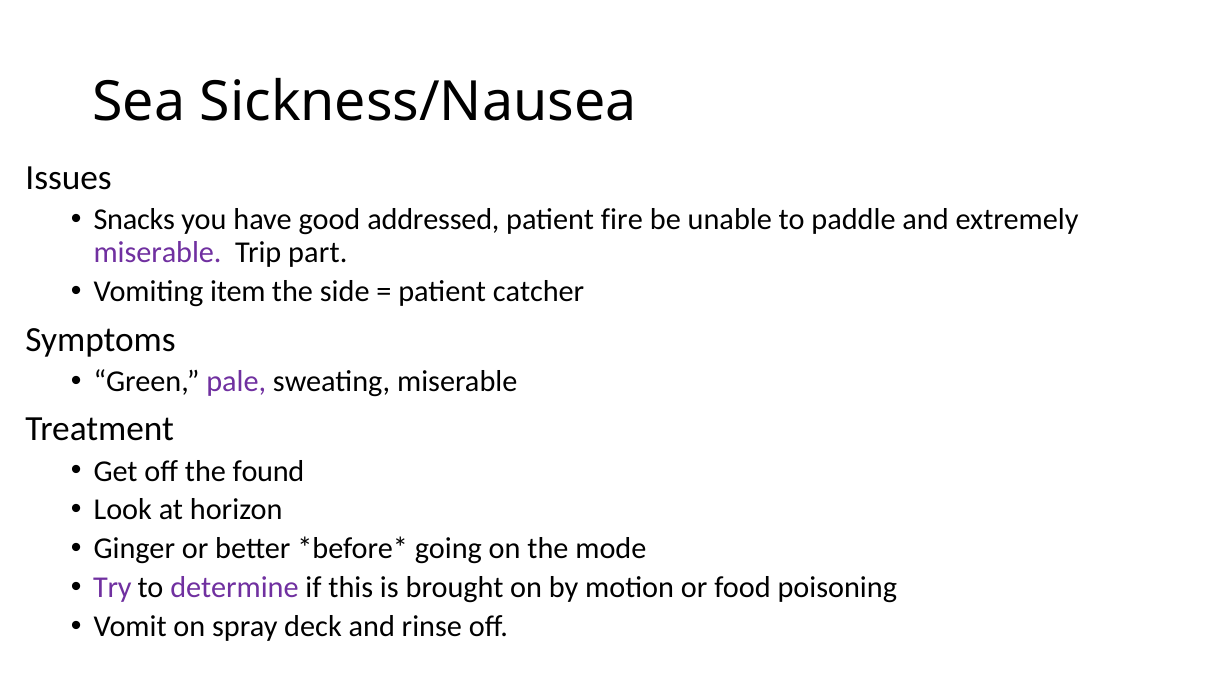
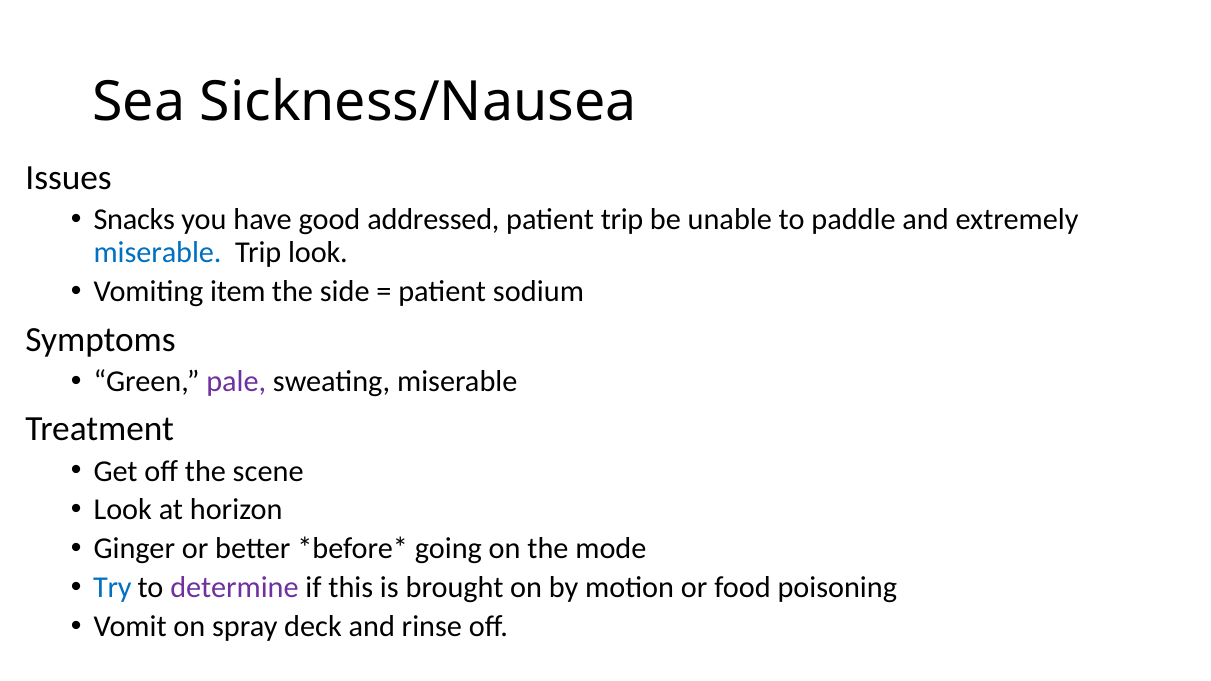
patient fire: fire -> trip
miserable at (158, 253) colour: purple -> blue
Trip part: part -> look
catcher: catcher -> sodium
found: found -> scene
Try colour: purple -> blue
